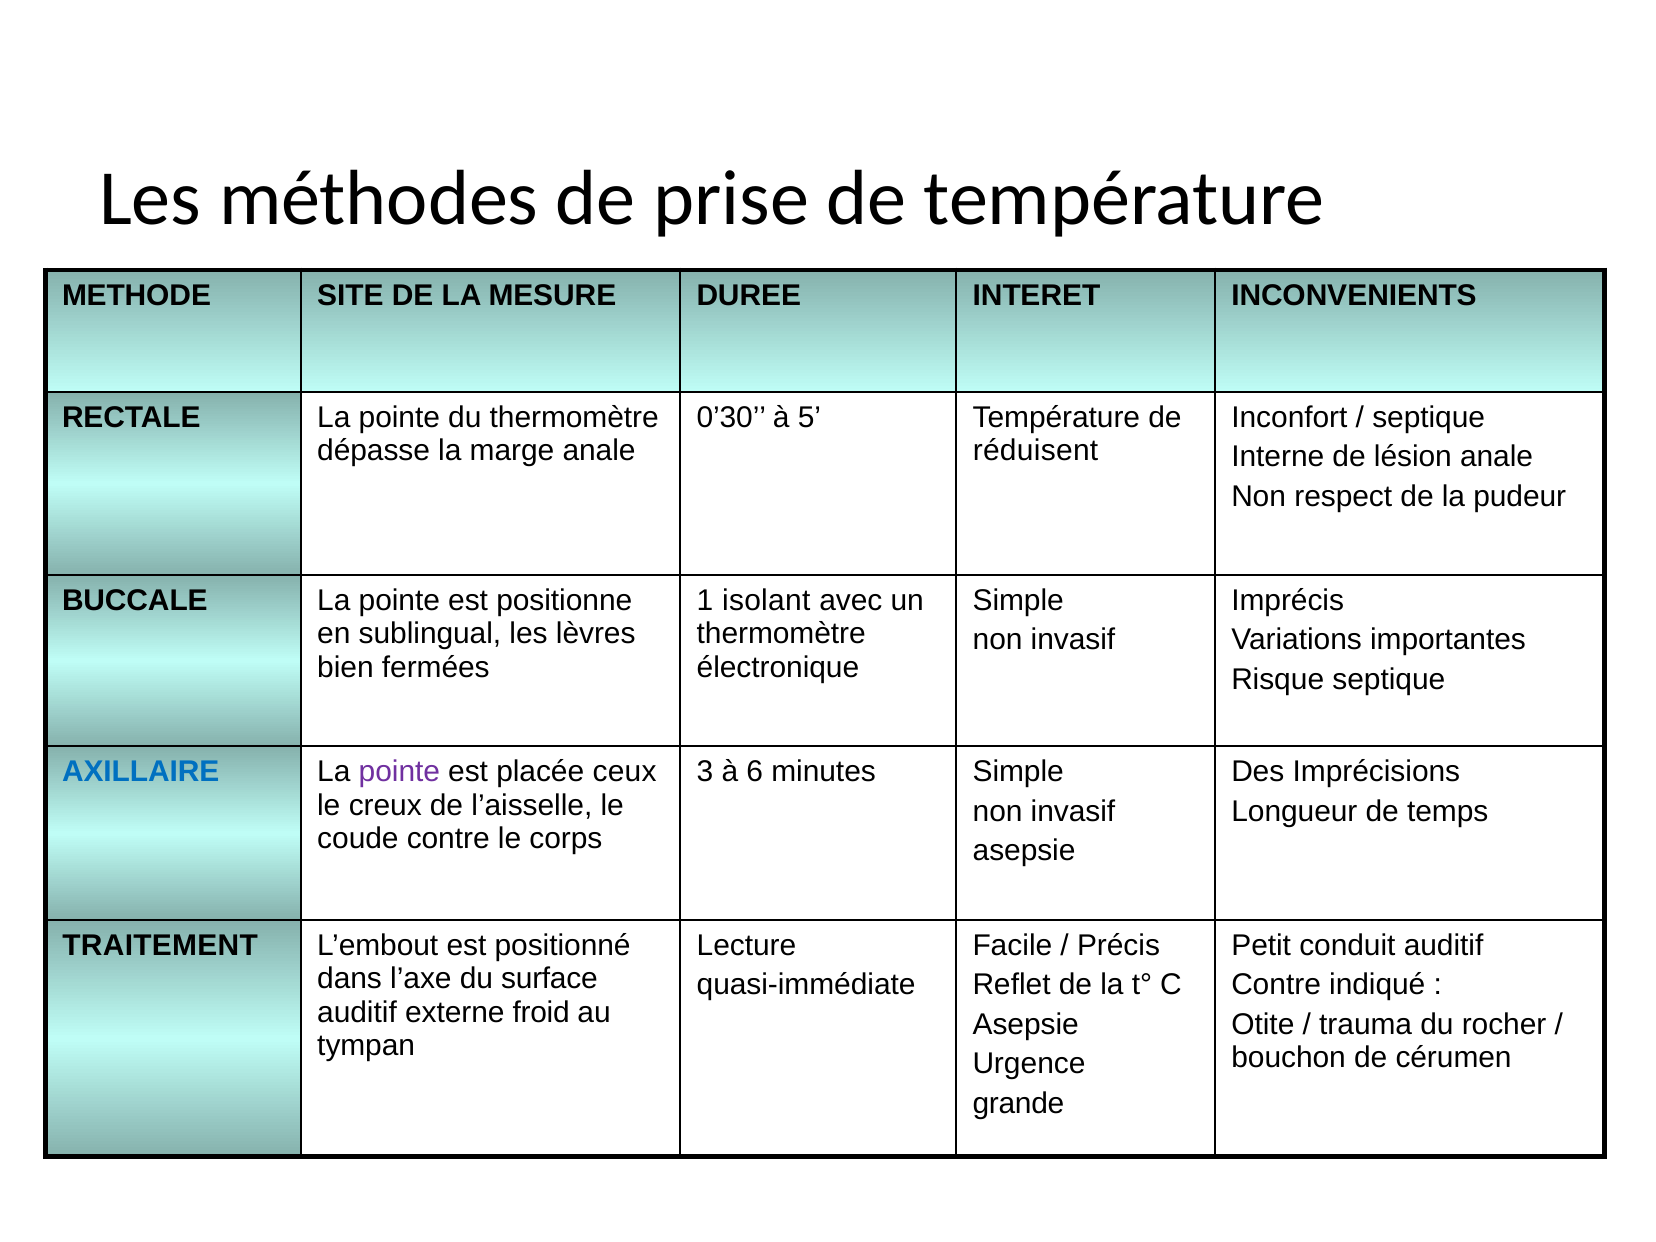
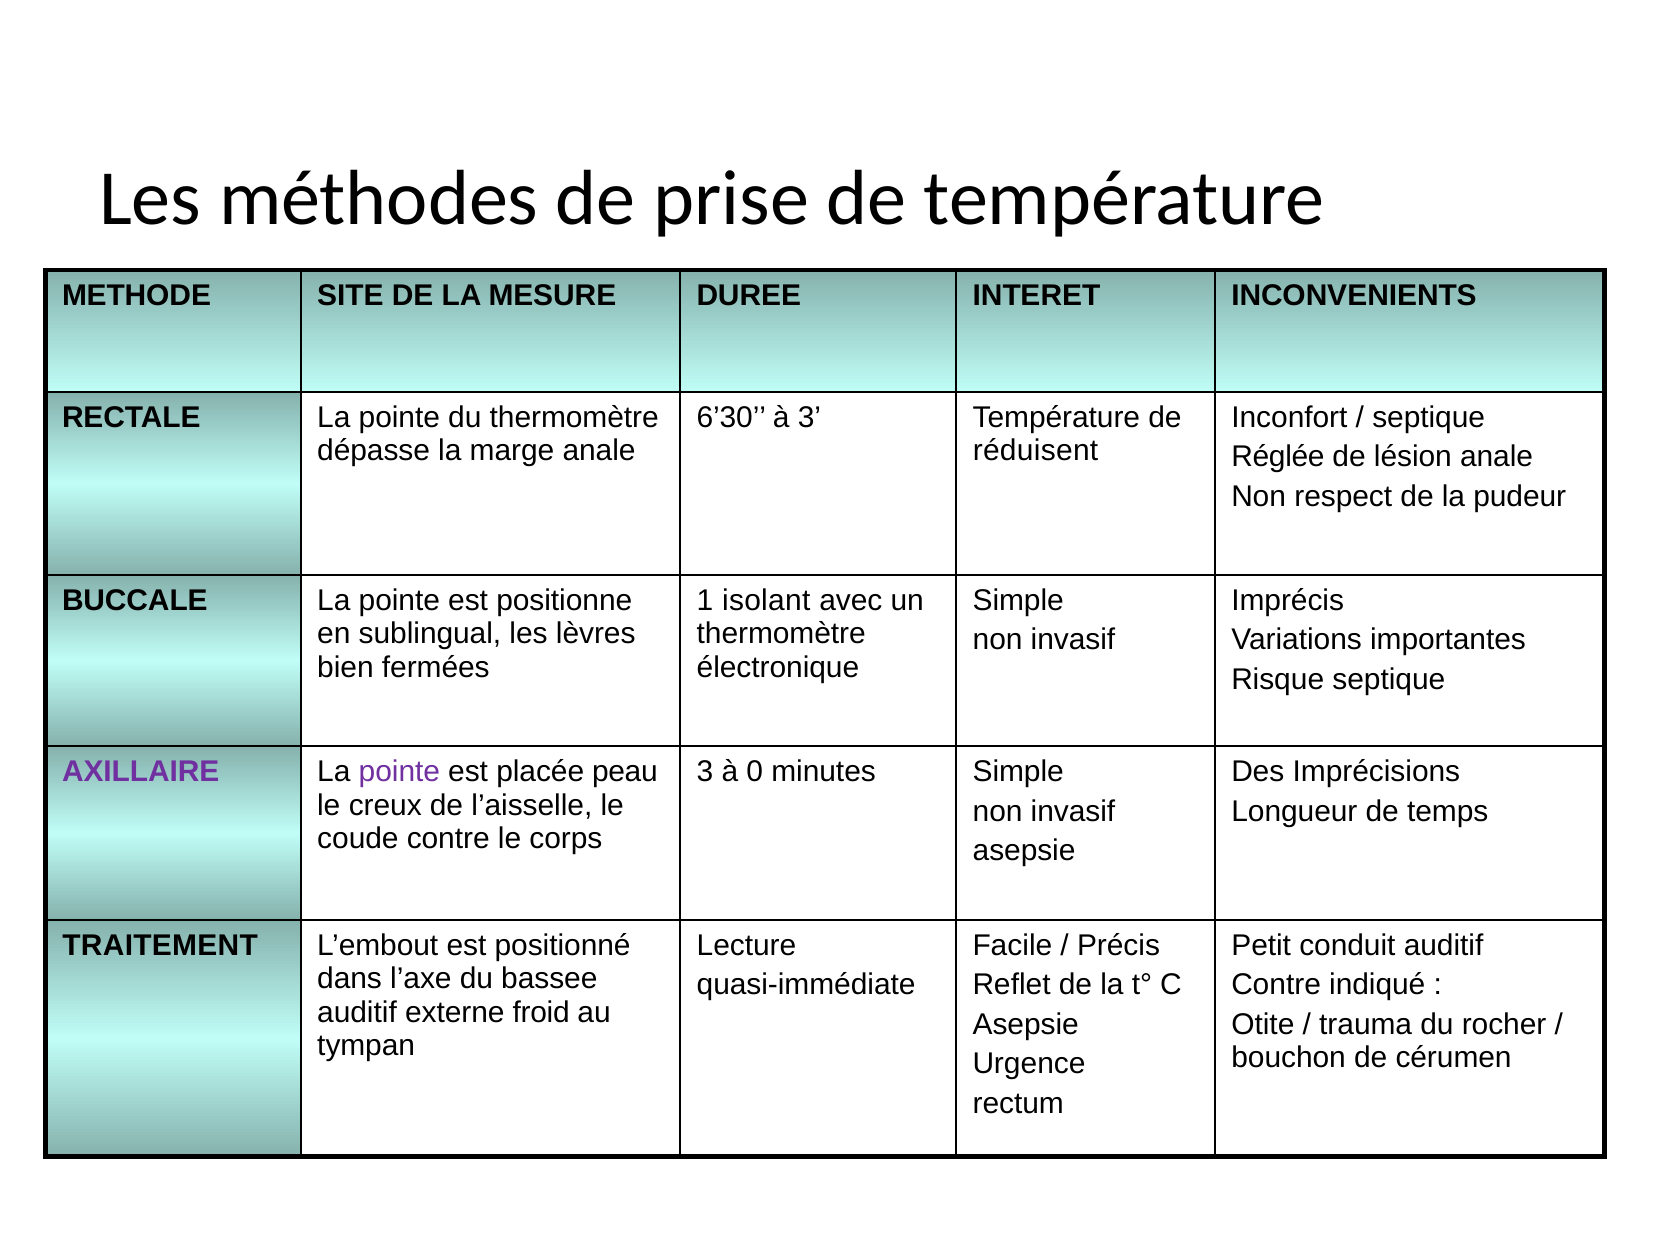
0’30: 0’30 -> 6’30
à 5: 5 -> 3
Interne: Interne -> Réglée
AXILLAIRE colour: blue -> purple
ceux: ceux -> peau
6: 6 -> 0
surface: surface -> bassee
grande: grande -> rectum
